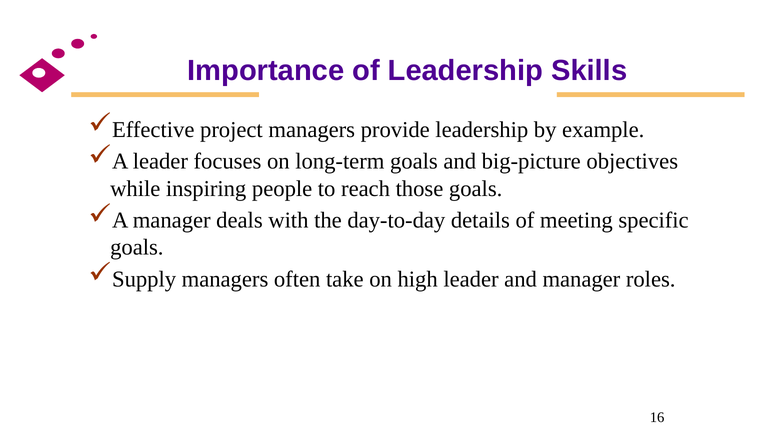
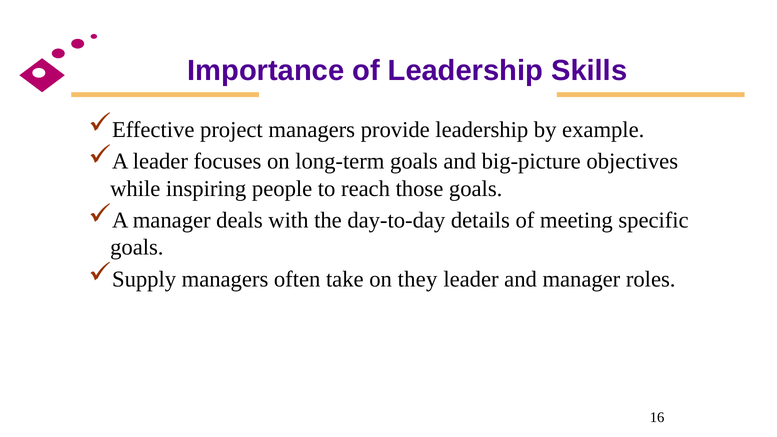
high: high -> they
